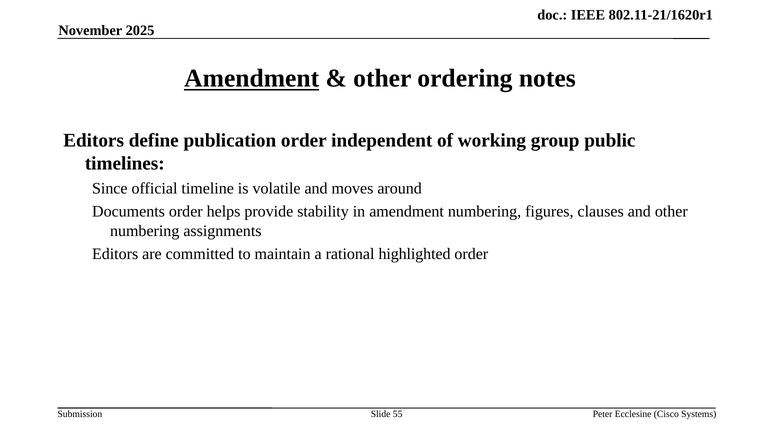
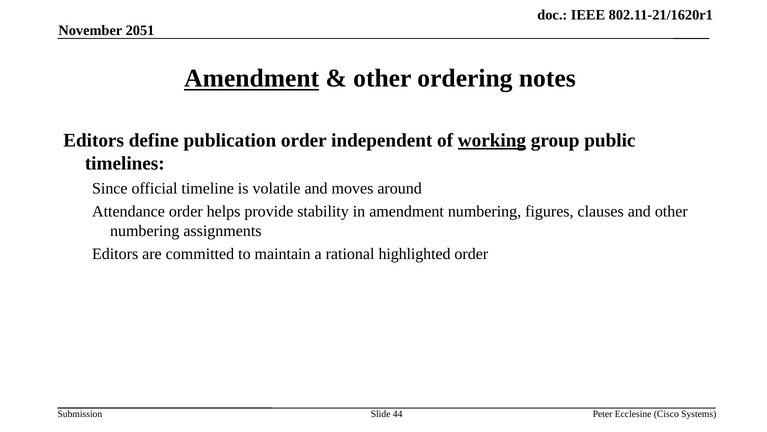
2025: 2025 -> 2051
working underline: none -> present
Documents: Documents -> Attendance
55: 55 -> 44
